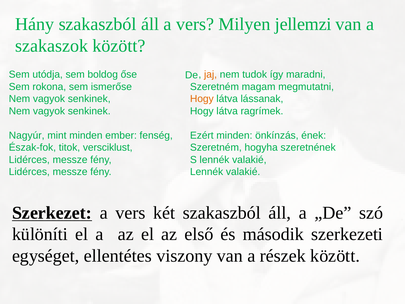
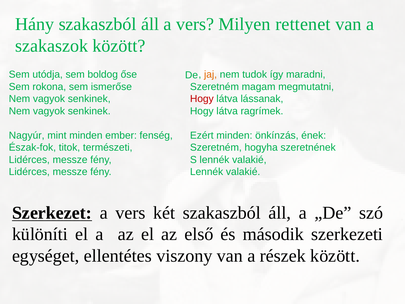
jellemzi: jellemzi -> rettenet
Hogy at (202, 99) colour: orange -> red
versciklust: versciklust -> természeti
